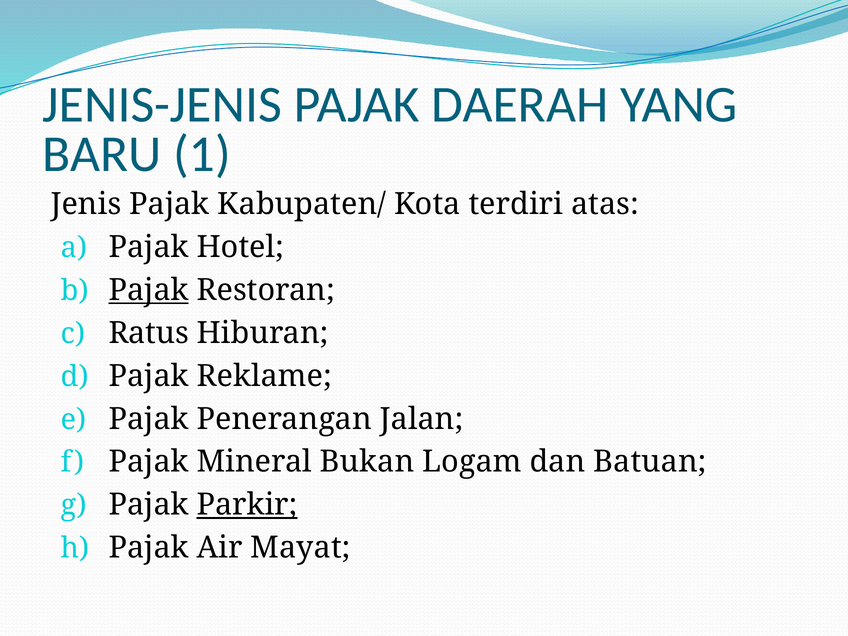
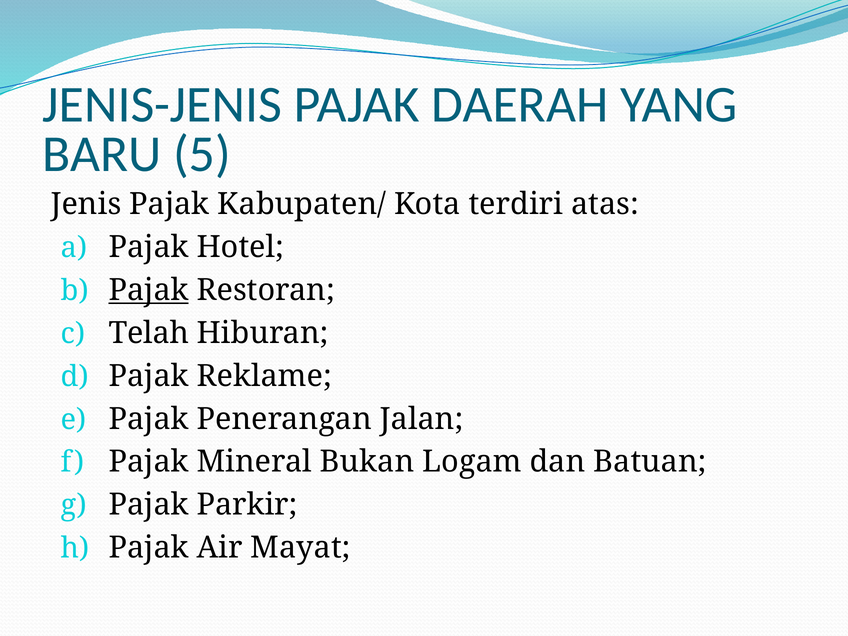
1: 1 -> 5
Ratus: Ratus -> Telah
Parkir underline: present -> none
